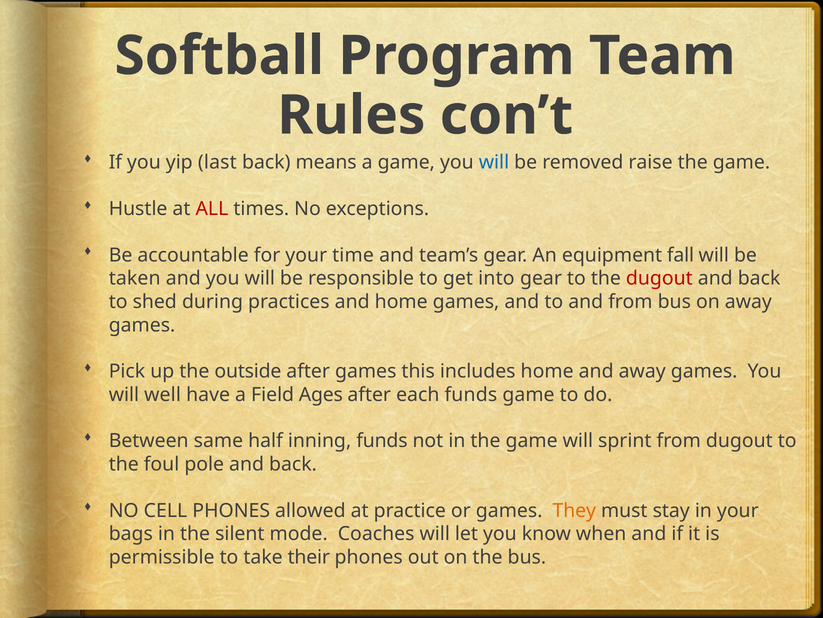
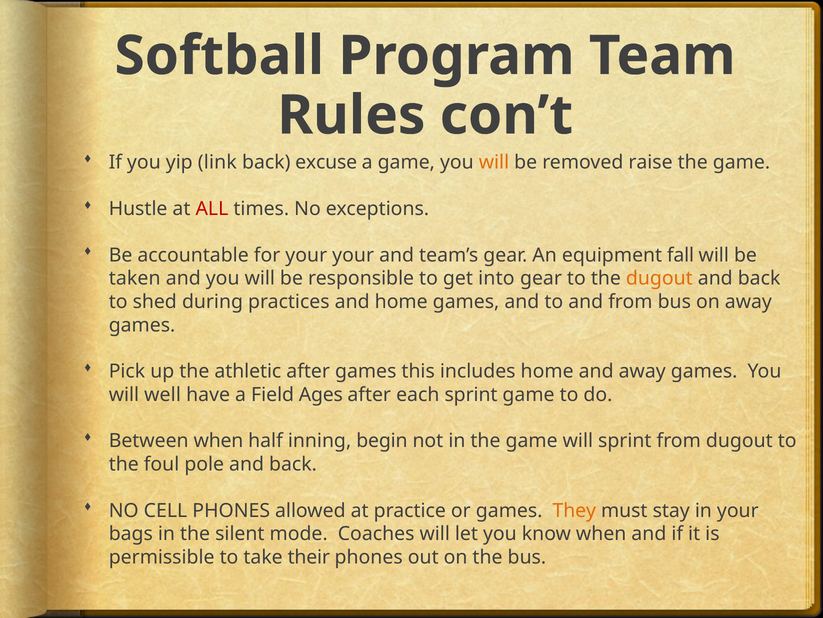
last: last -> link
means: means -> excuse
will at (494, 162) colour: blue -> orange
your time: time -> your
dugout at (659, 278) colour: red -> orange
outside: outside -> athletic
each funds: funds -> sprint
Between same: same -> when
inning funds: funds -> begin
